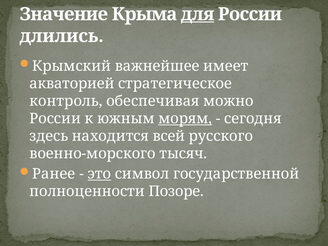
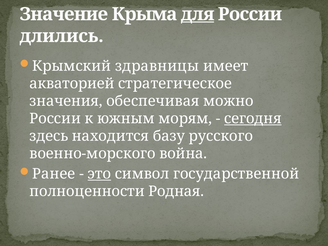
важнейшее: важнейшее -> здравницы
контроль: контроль -> значения
морям underline: present -> none
сегодня underline: none -> present
всей: всей -> базу
тысяч: тысяч -> война
Позоре: Позоре -> Родная
